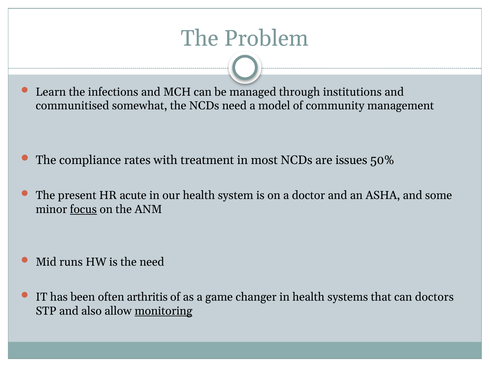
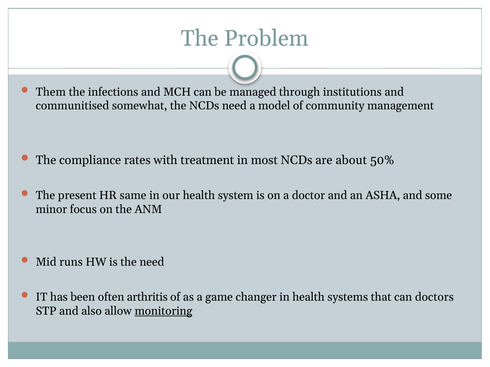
Learn: Learn -> Them
issues: issues -> about
acute: acute -> same
focus underline: present -> none
